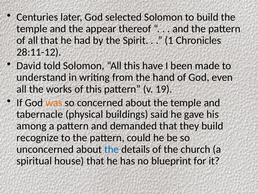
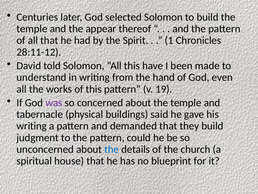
was colour: orange -> purple
among at (32, 126): among -> writing
recognize: recognize -> judgment
